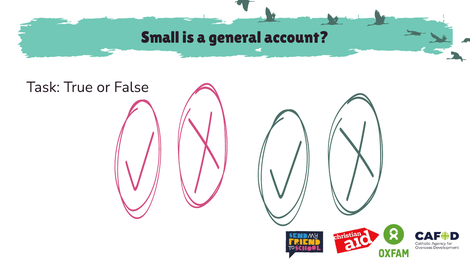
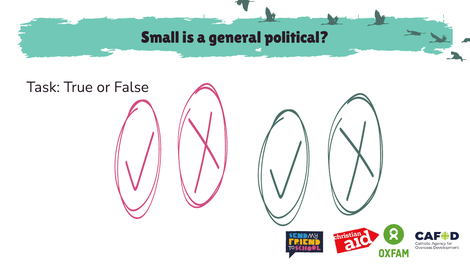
account: account -> political
